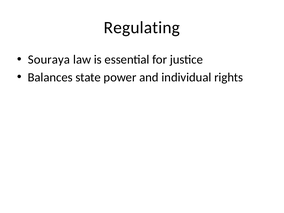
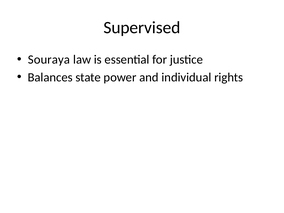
Regulating: Regulating -> Supervised
